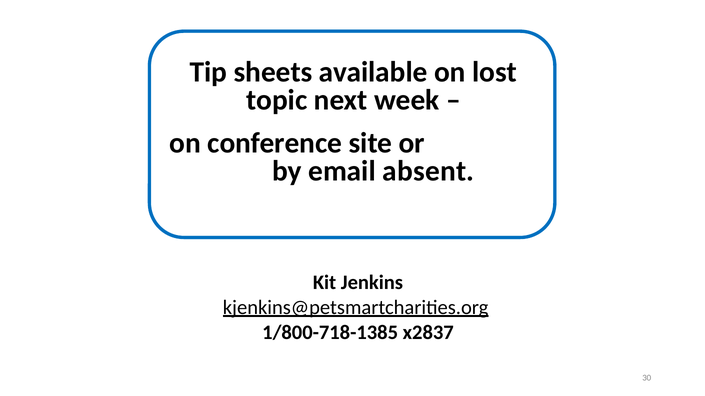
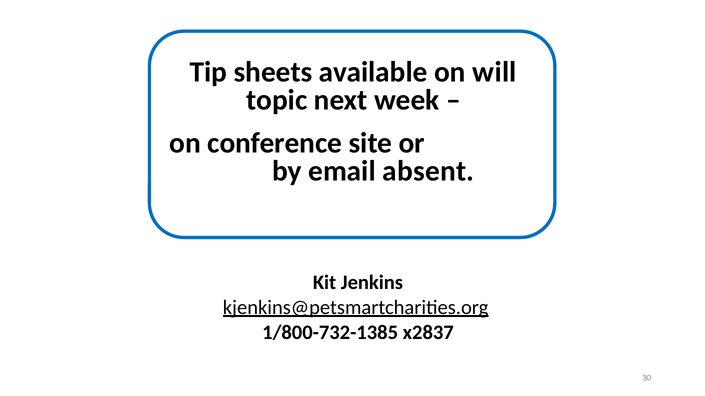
lost: lost -> will
1/800-718-1385: 1/800-718-1385 -> 1/800-732-1385
